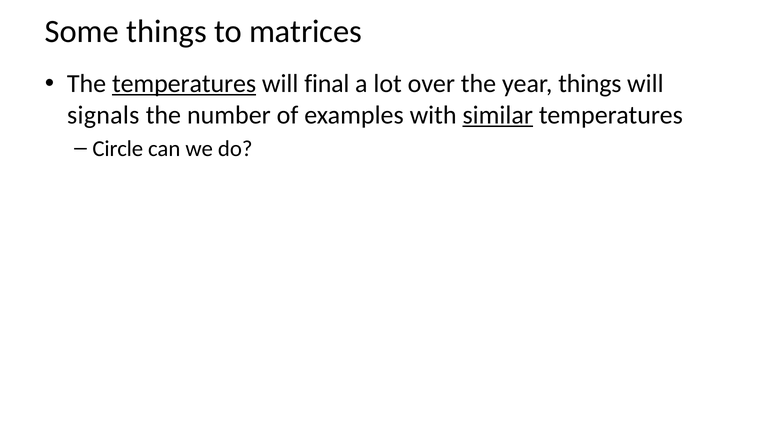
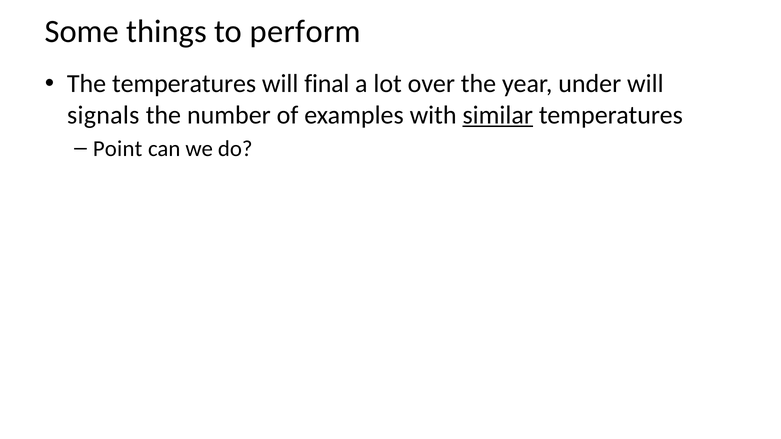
matrices: matrices -> perform
temperatures at (184, 84) underline: present -> none
year things: things -> under
Circle: Circle -> Point
